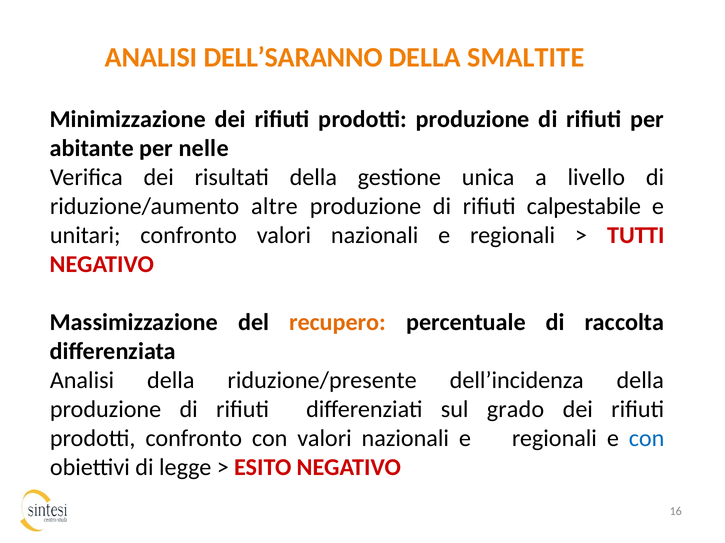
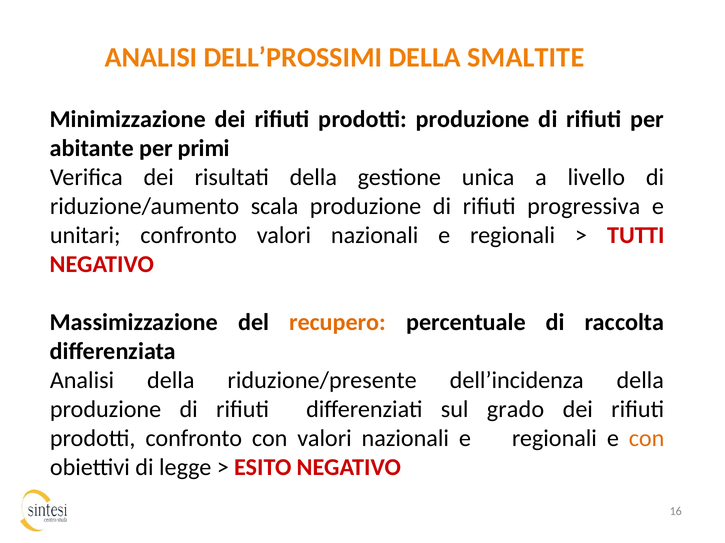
DELL’SARANNO: DELL’SARANNO -> DELL’PROSSIMI
nelle: nelle -> primi
altre: altre -> scala
calpestabile: calpestabile -> progressiva
con at (647, 439) colour: blue -> orange
